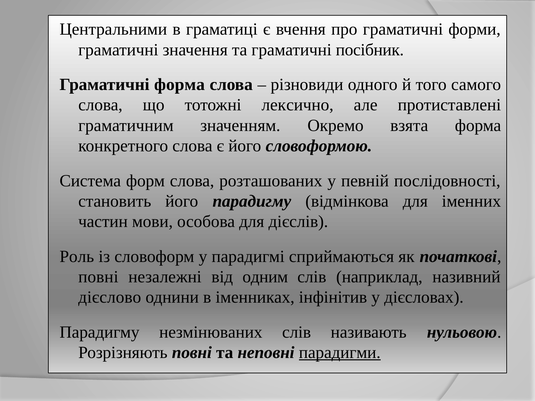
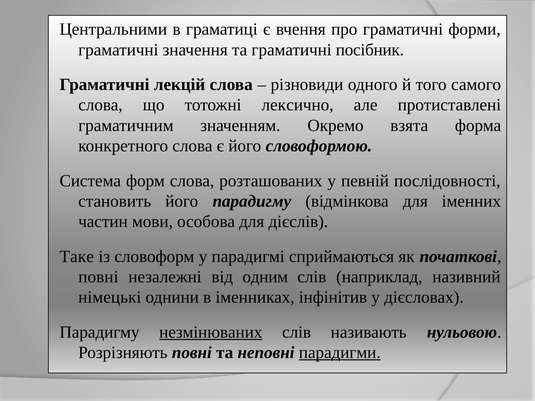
Граматичні форма: форма -> лекцій
Роль: Роль -> Таке
дієслово: дієслово -> німецькі
незмінюваних underline: none -> present
